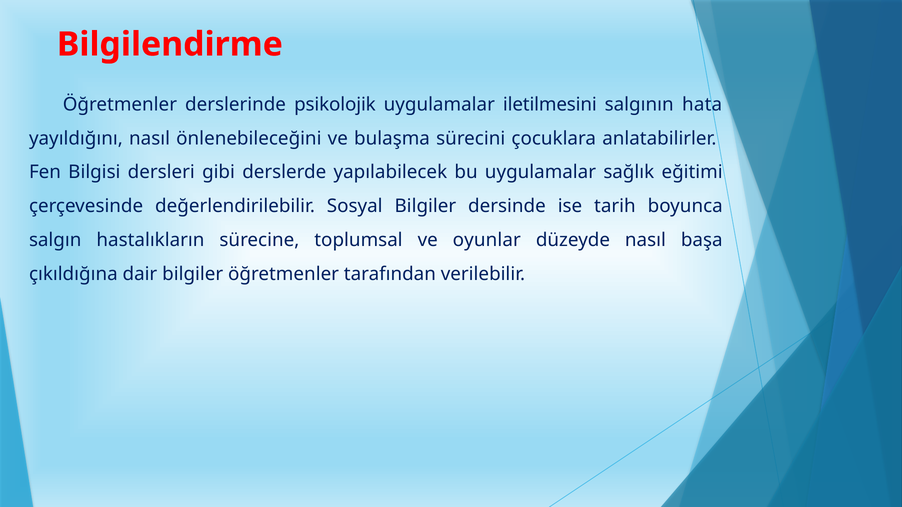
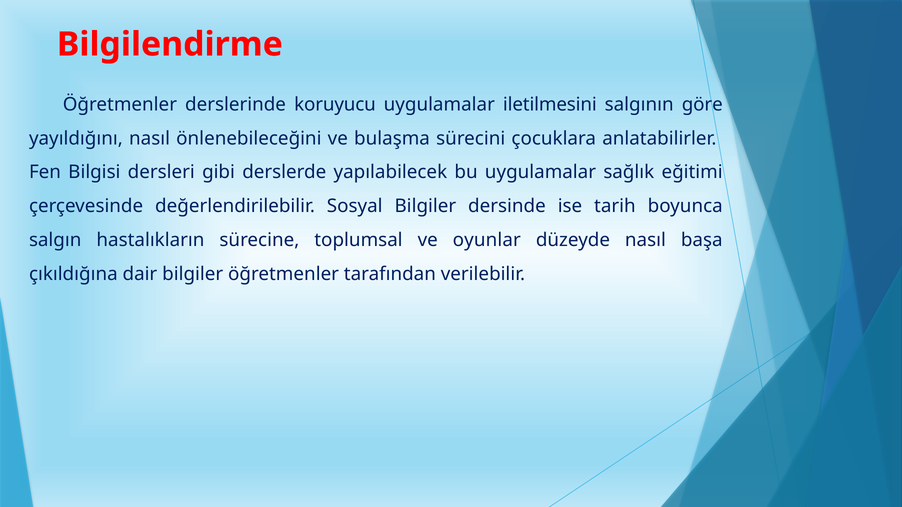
psikolojik: psikolojik -> koruyucu
hata: hata -> göre
